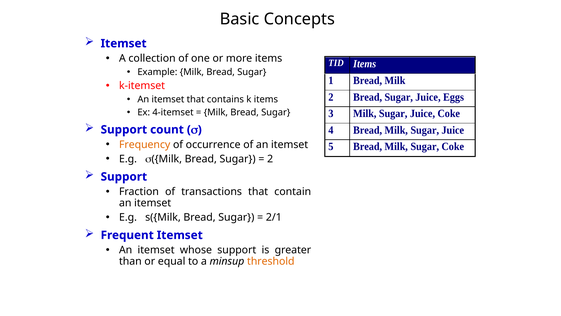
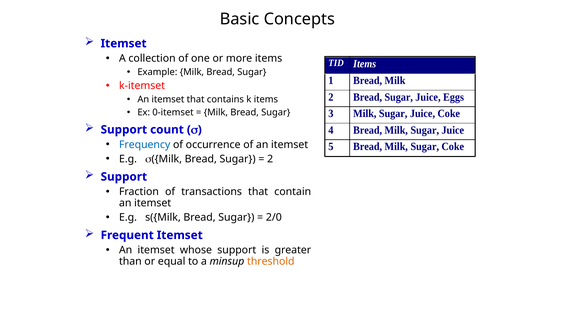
4-itemset: 4-itemset -> 0-itemset
Frequency colour: orange -> blue
2/1: 2/1 -> 2/0
